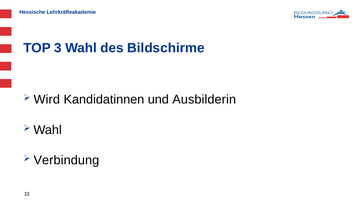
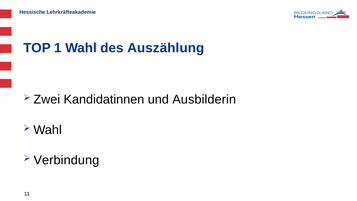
3: 3 -> 1
Bildschirme: Bildschirme -> Auszählung
Wird: Wird -> Zwei
